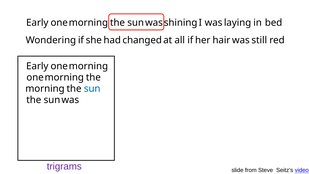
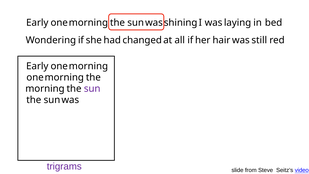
sun colour: blue -> purple
